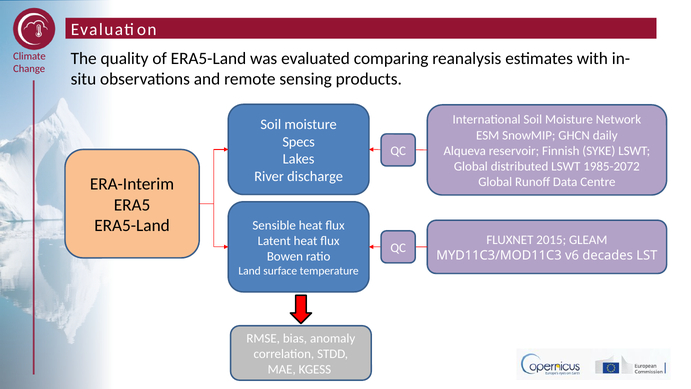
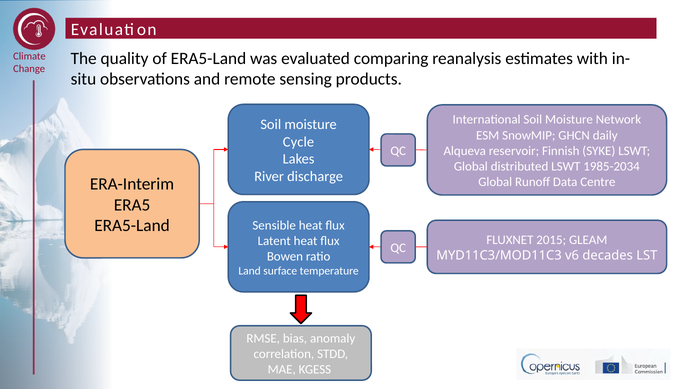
Specs: Specs -> Cycle
1985-2072: 1985-2072 -> 1985-2034
